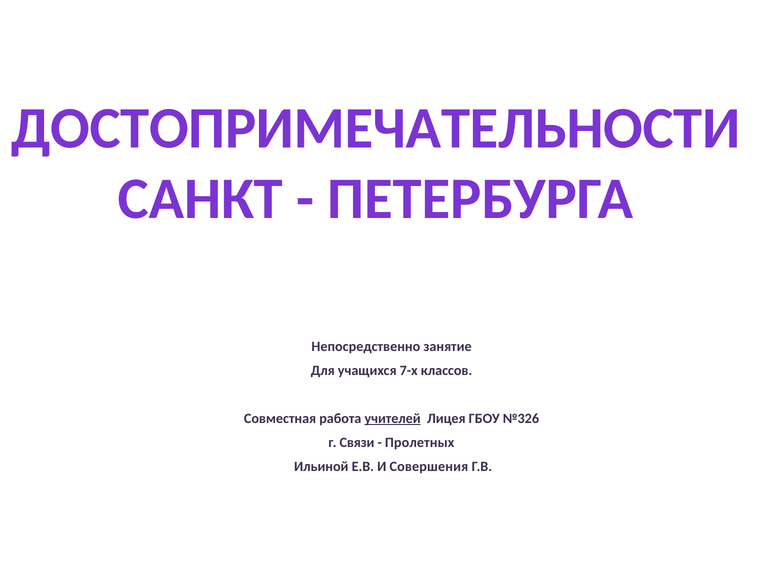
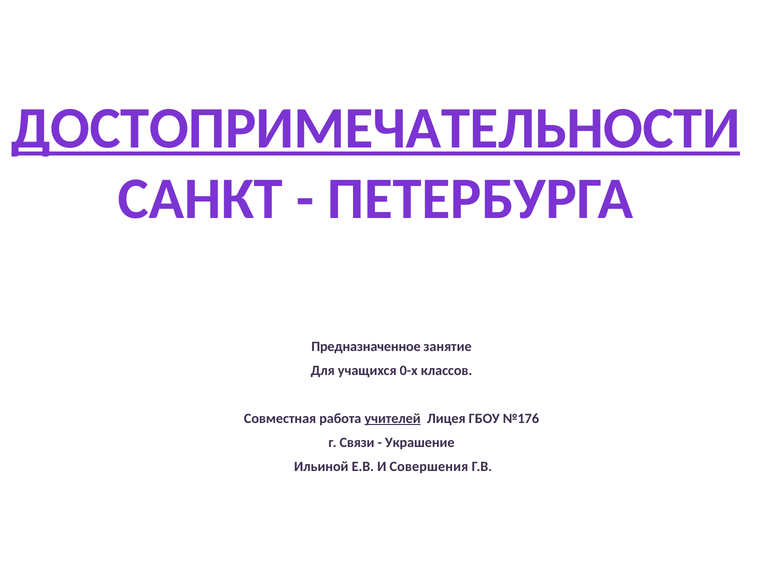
ДОСТОПРИМЕЧАТЕЛЬНОСТИ underline: none -> present
Непосредственно: Непосредственно -> Предназначенное
7-х: 7-х -> 0-х
№326: №326 -> №176
Пролетных: Пролетных -> Украшение
